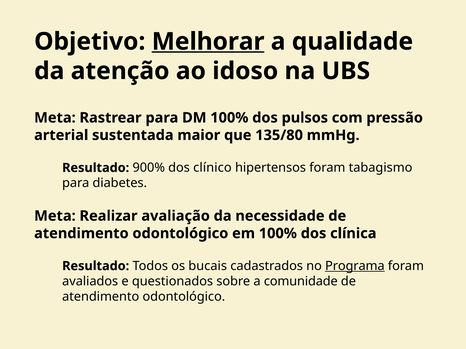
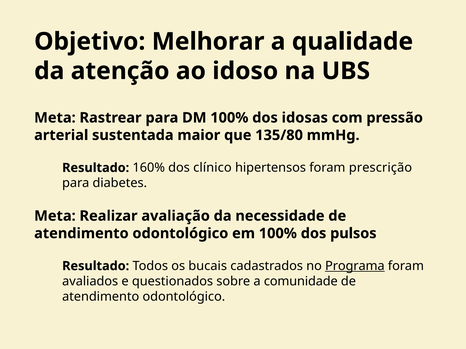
Melhorar underline: present -> none
pulsos: pulsos -> idosas
900%: 900% -> 160%
tabagismo: tabagismo -> prescrição
clínica: clínica -> pulsos
